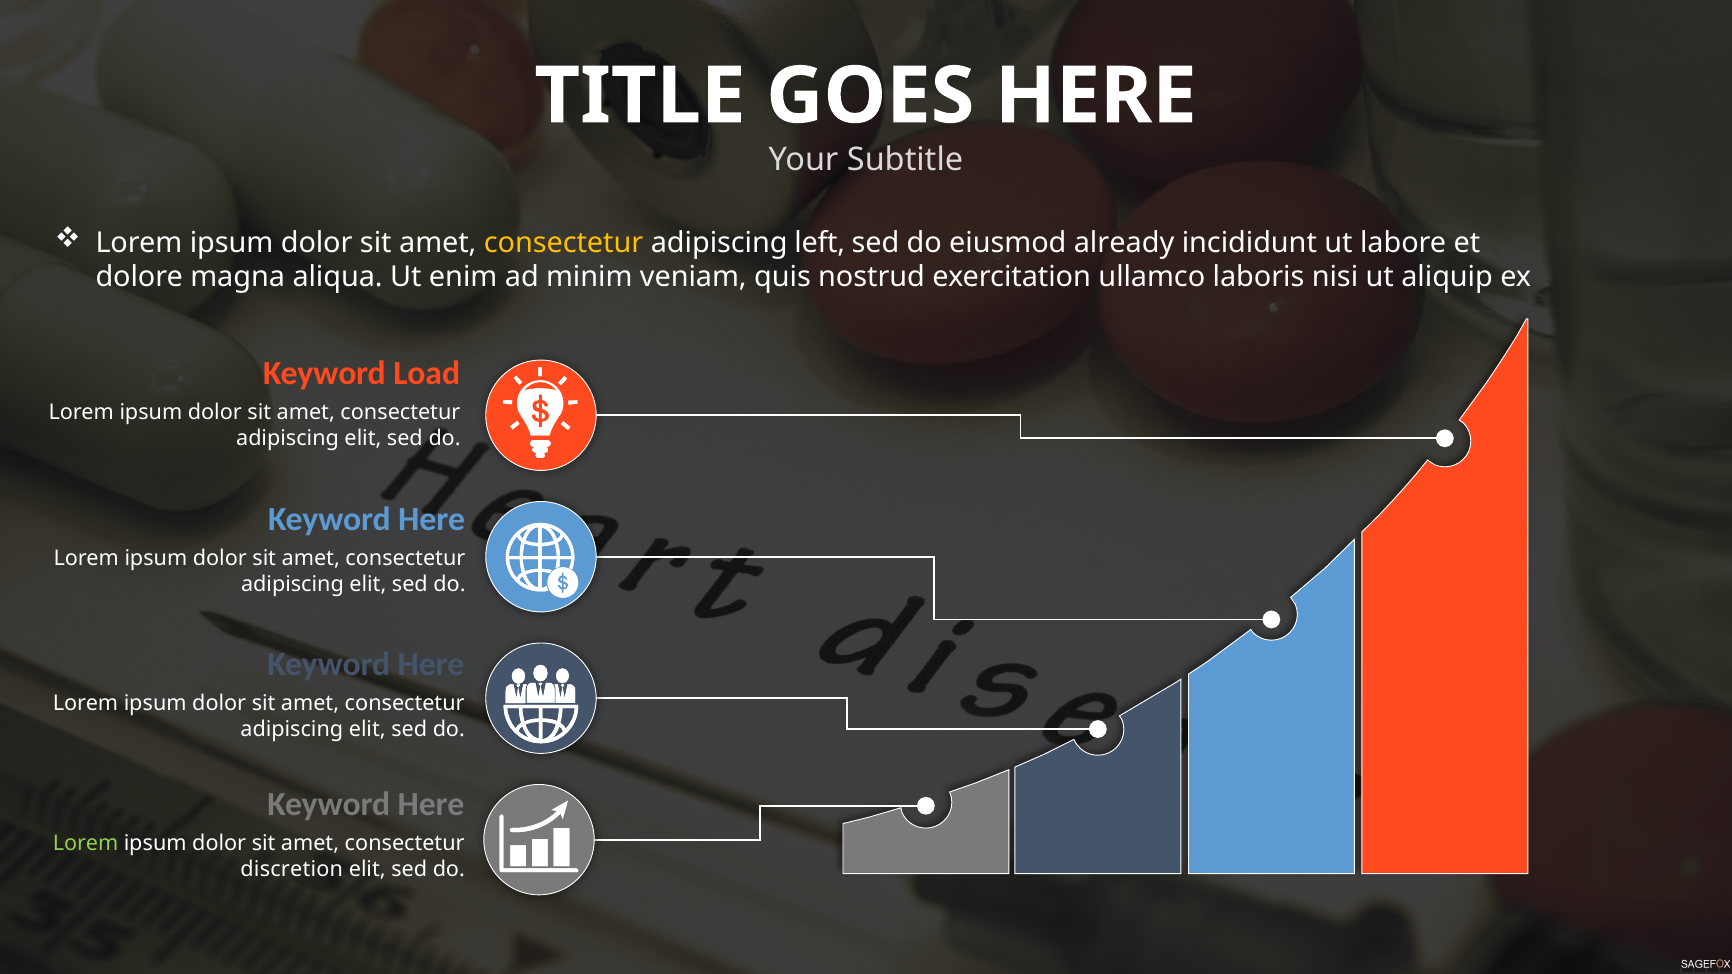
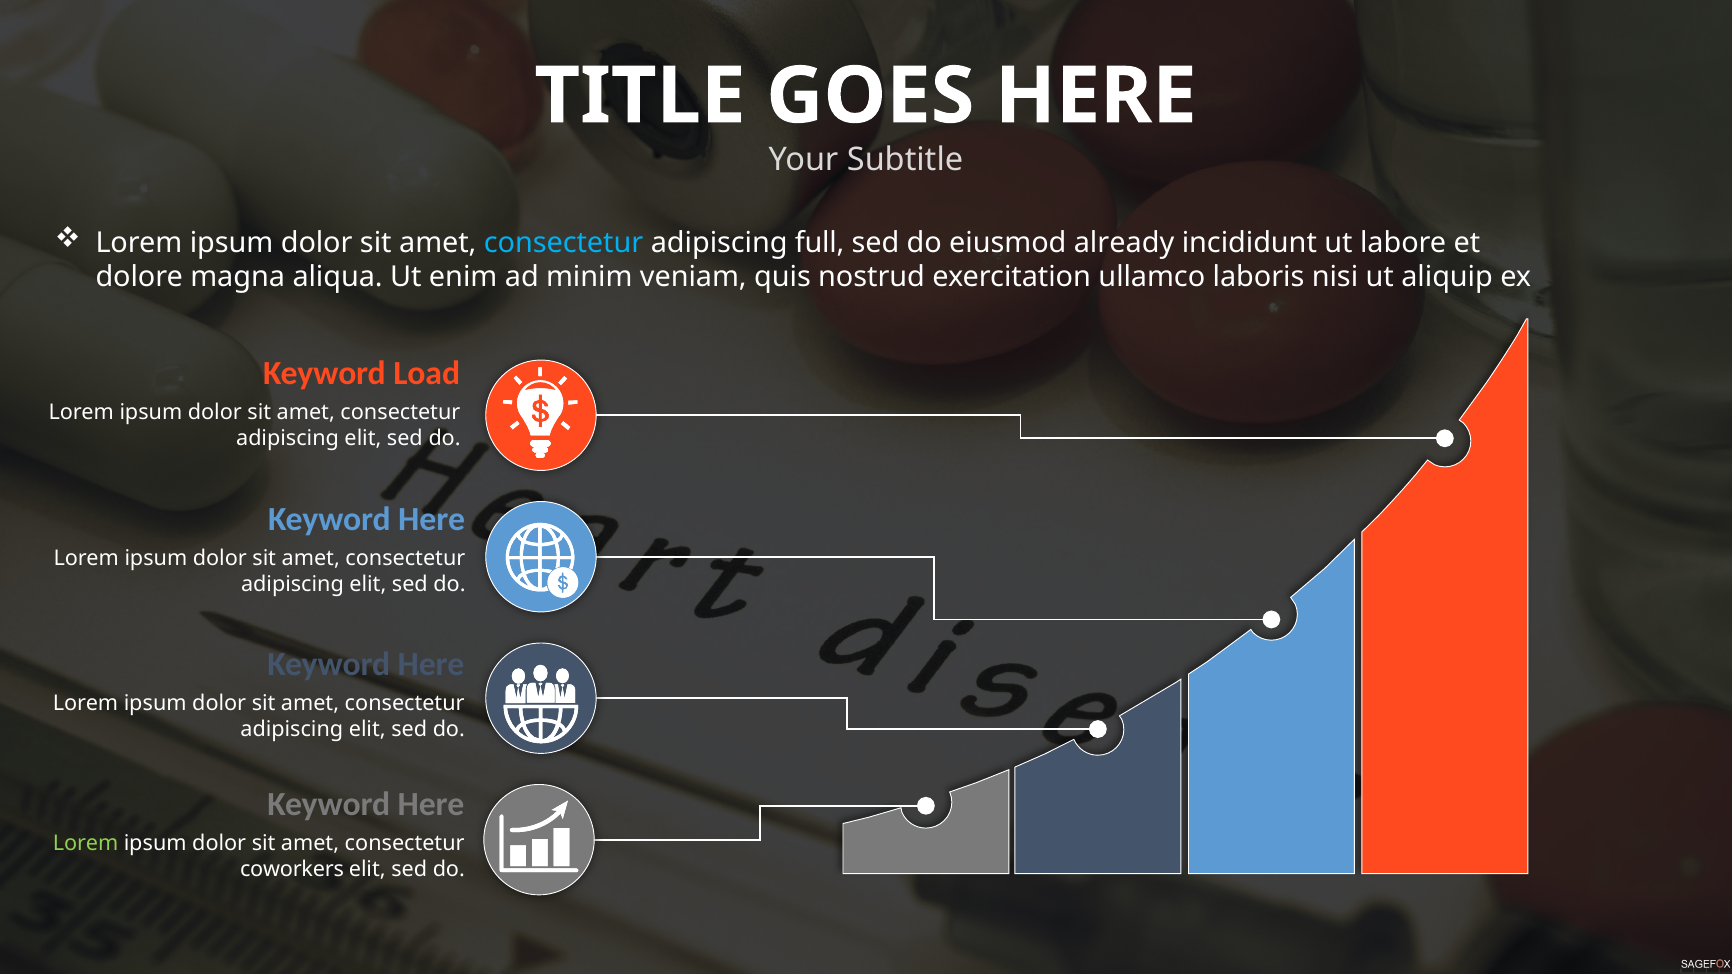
consectetur at (564, 243) colour: yellow -> light blue
left: left -> full
discretion: discretion -> coworkers
